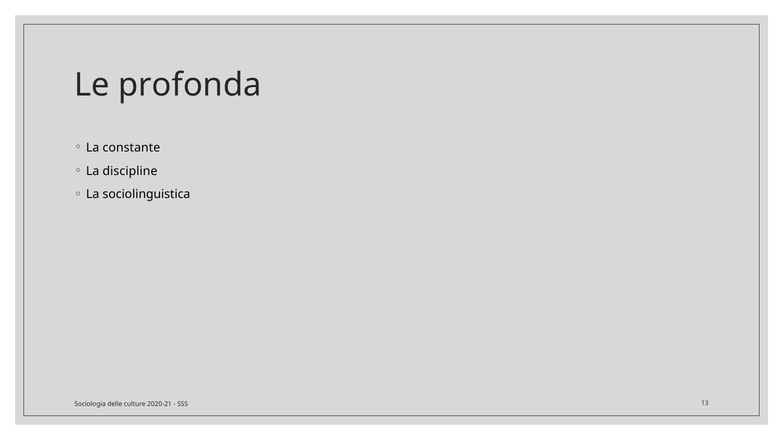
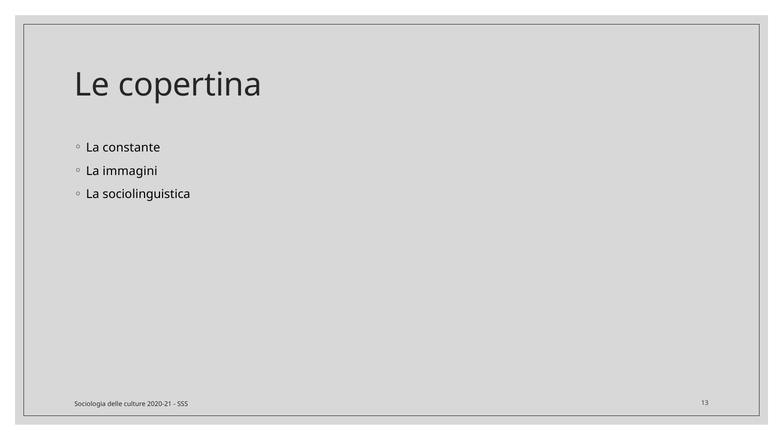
profonda: profonda -> copertina
discipline: discipline -> immagini
